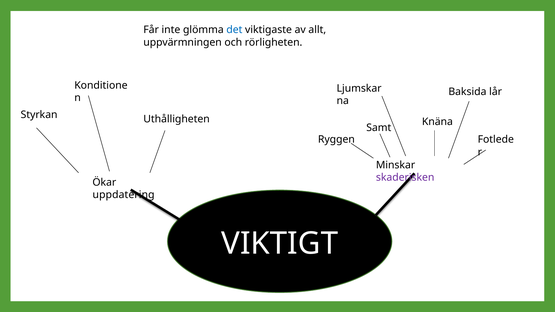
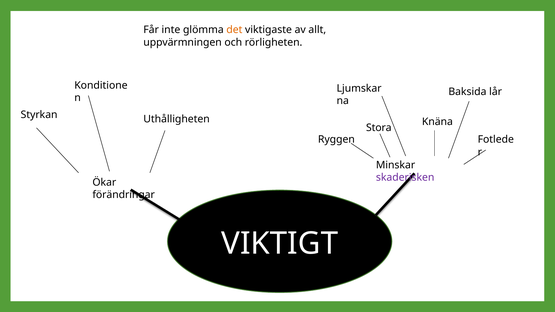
det colour: blue -> orange
Samt: Samt -> Stora
uppdatering: uppdatering -> förändringar
